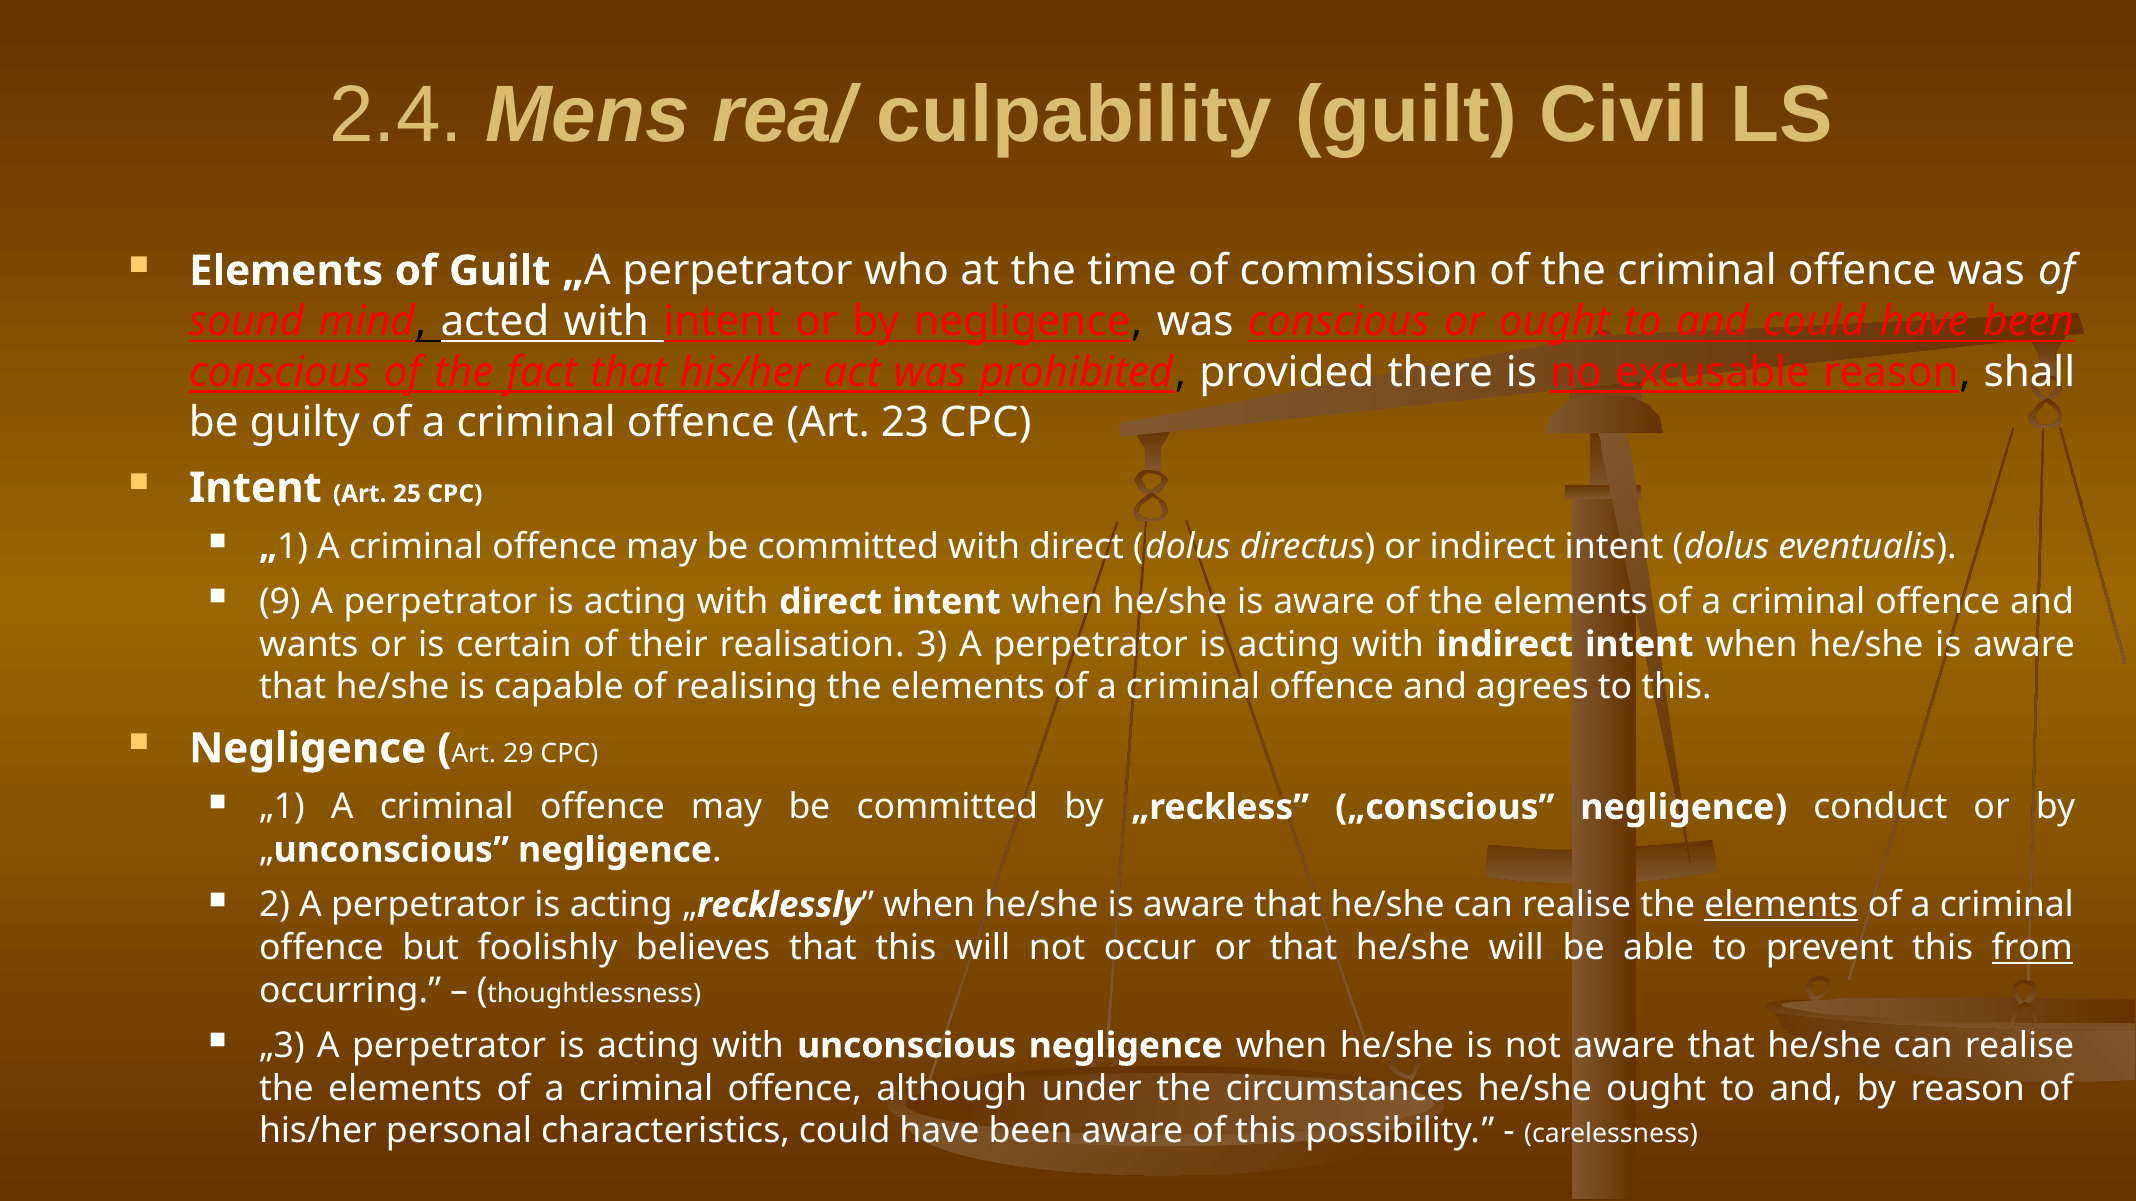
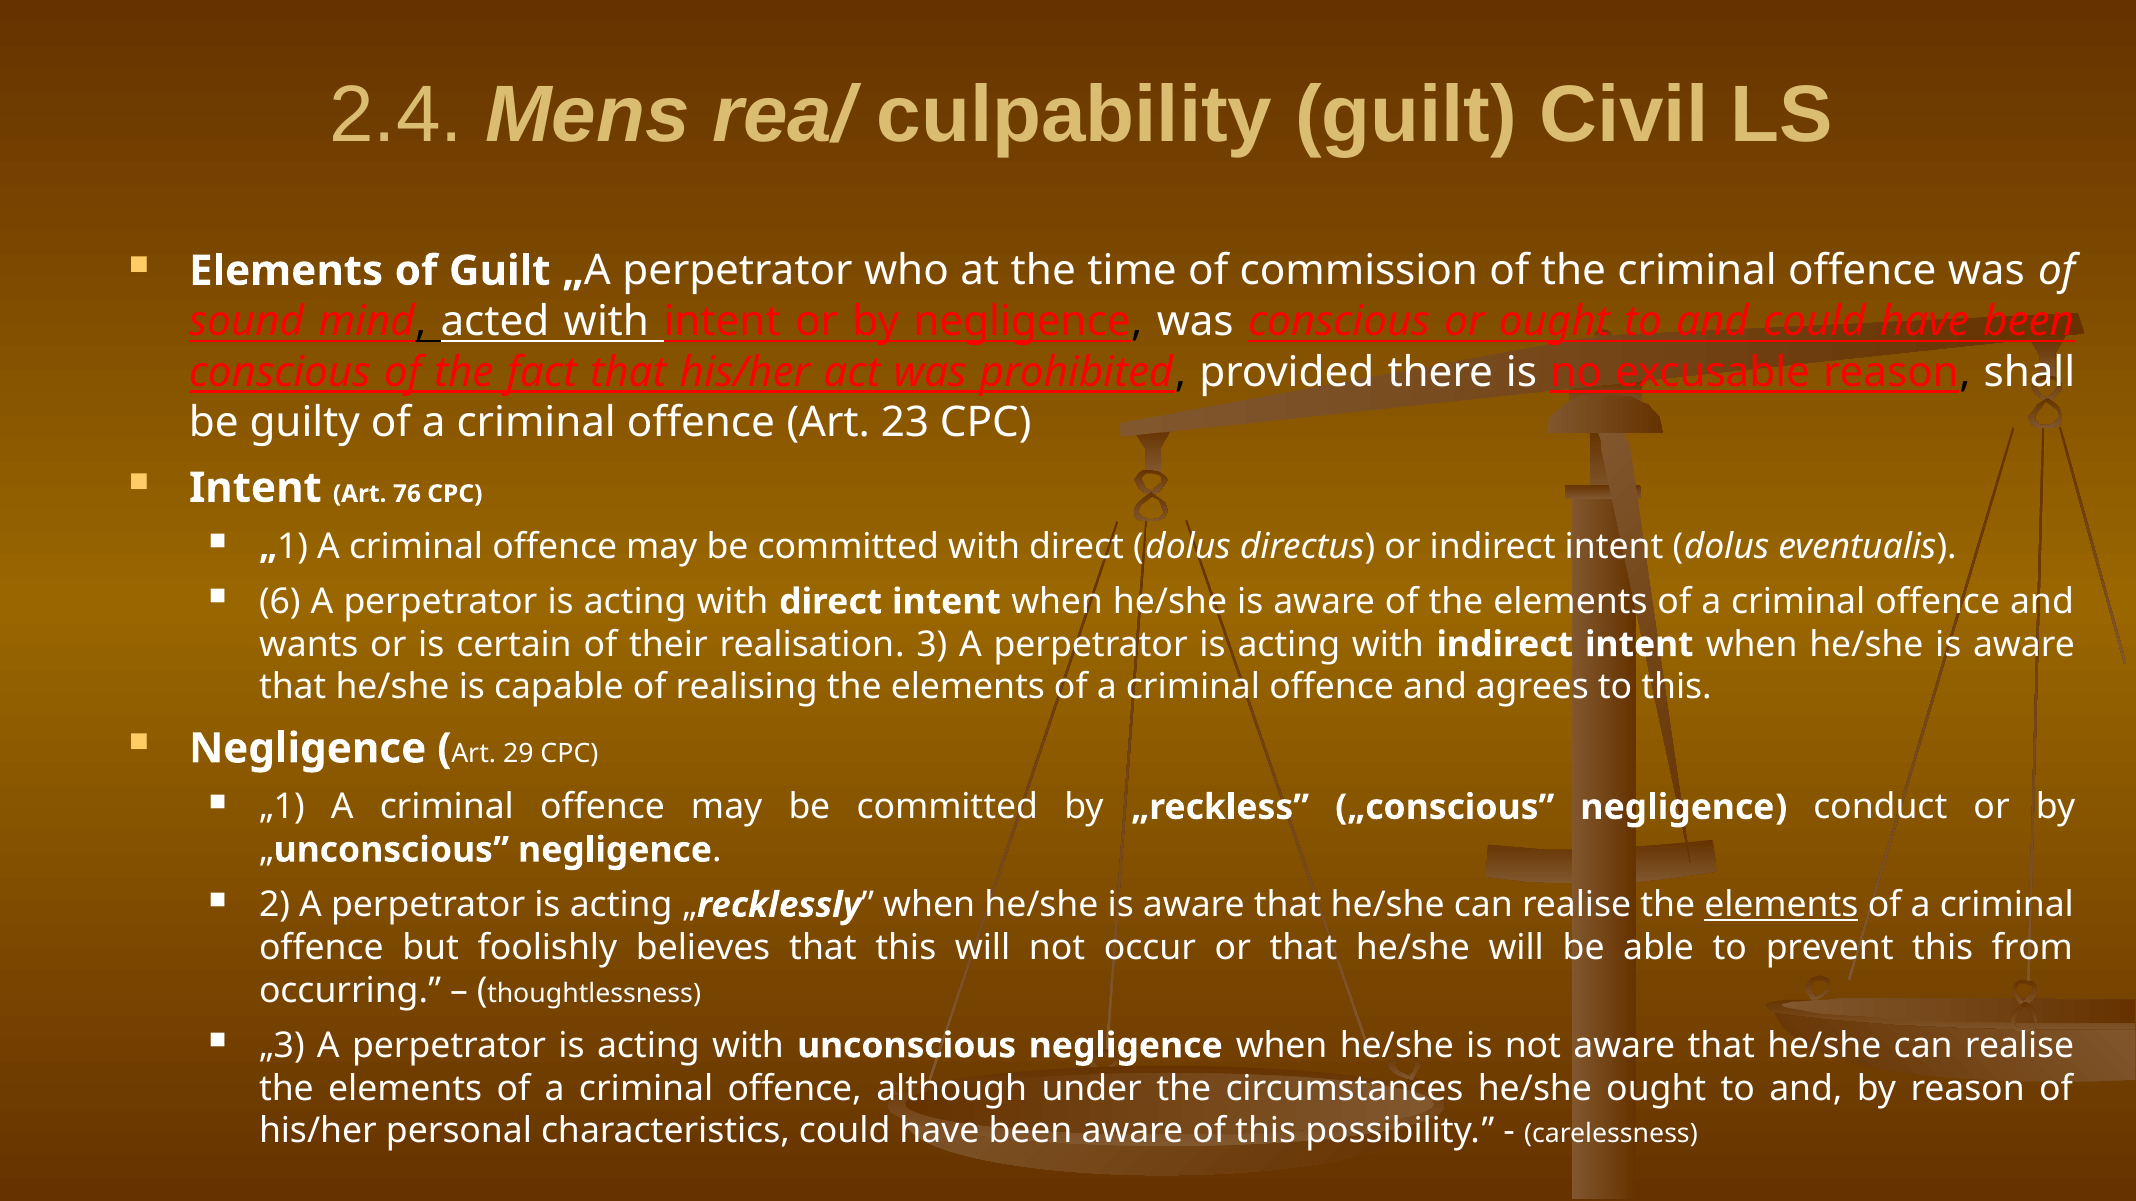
25: 25 -> 76
9: 9 -> 6
from underline: present -> none
